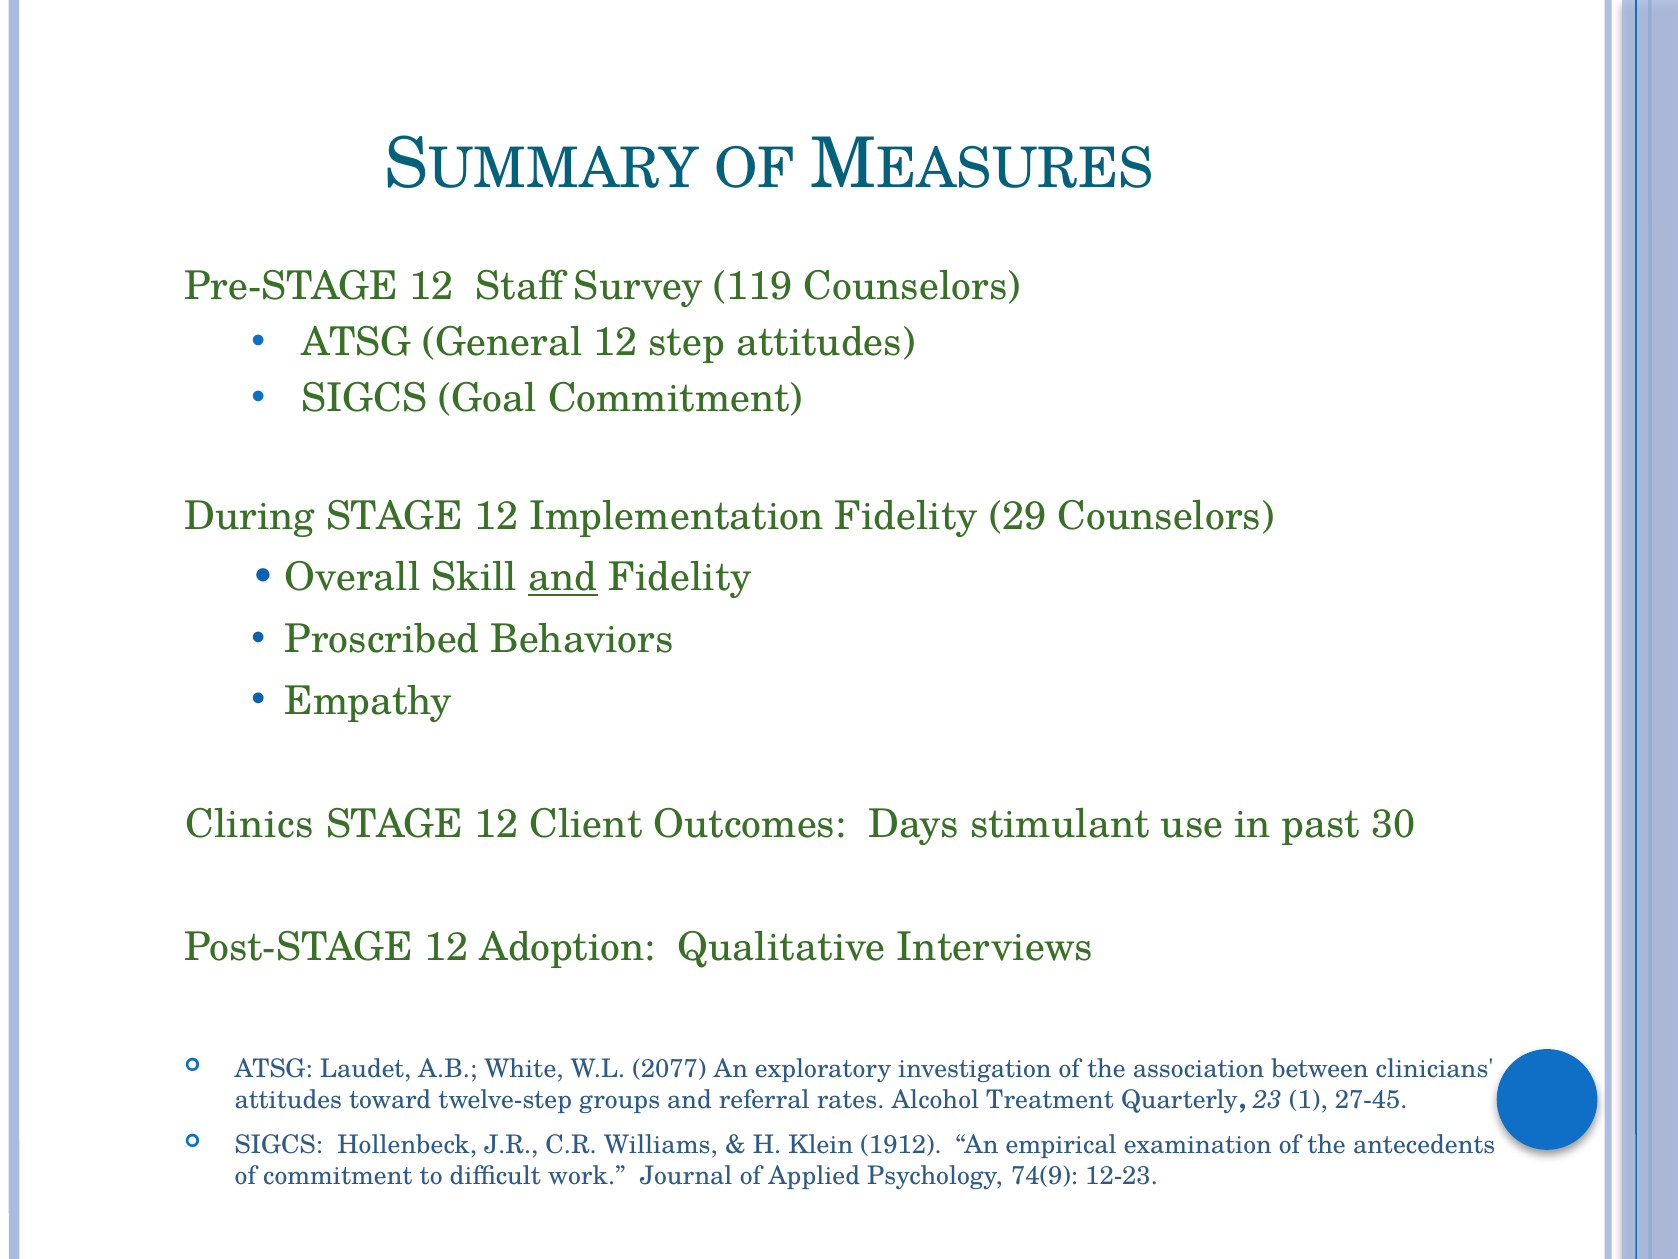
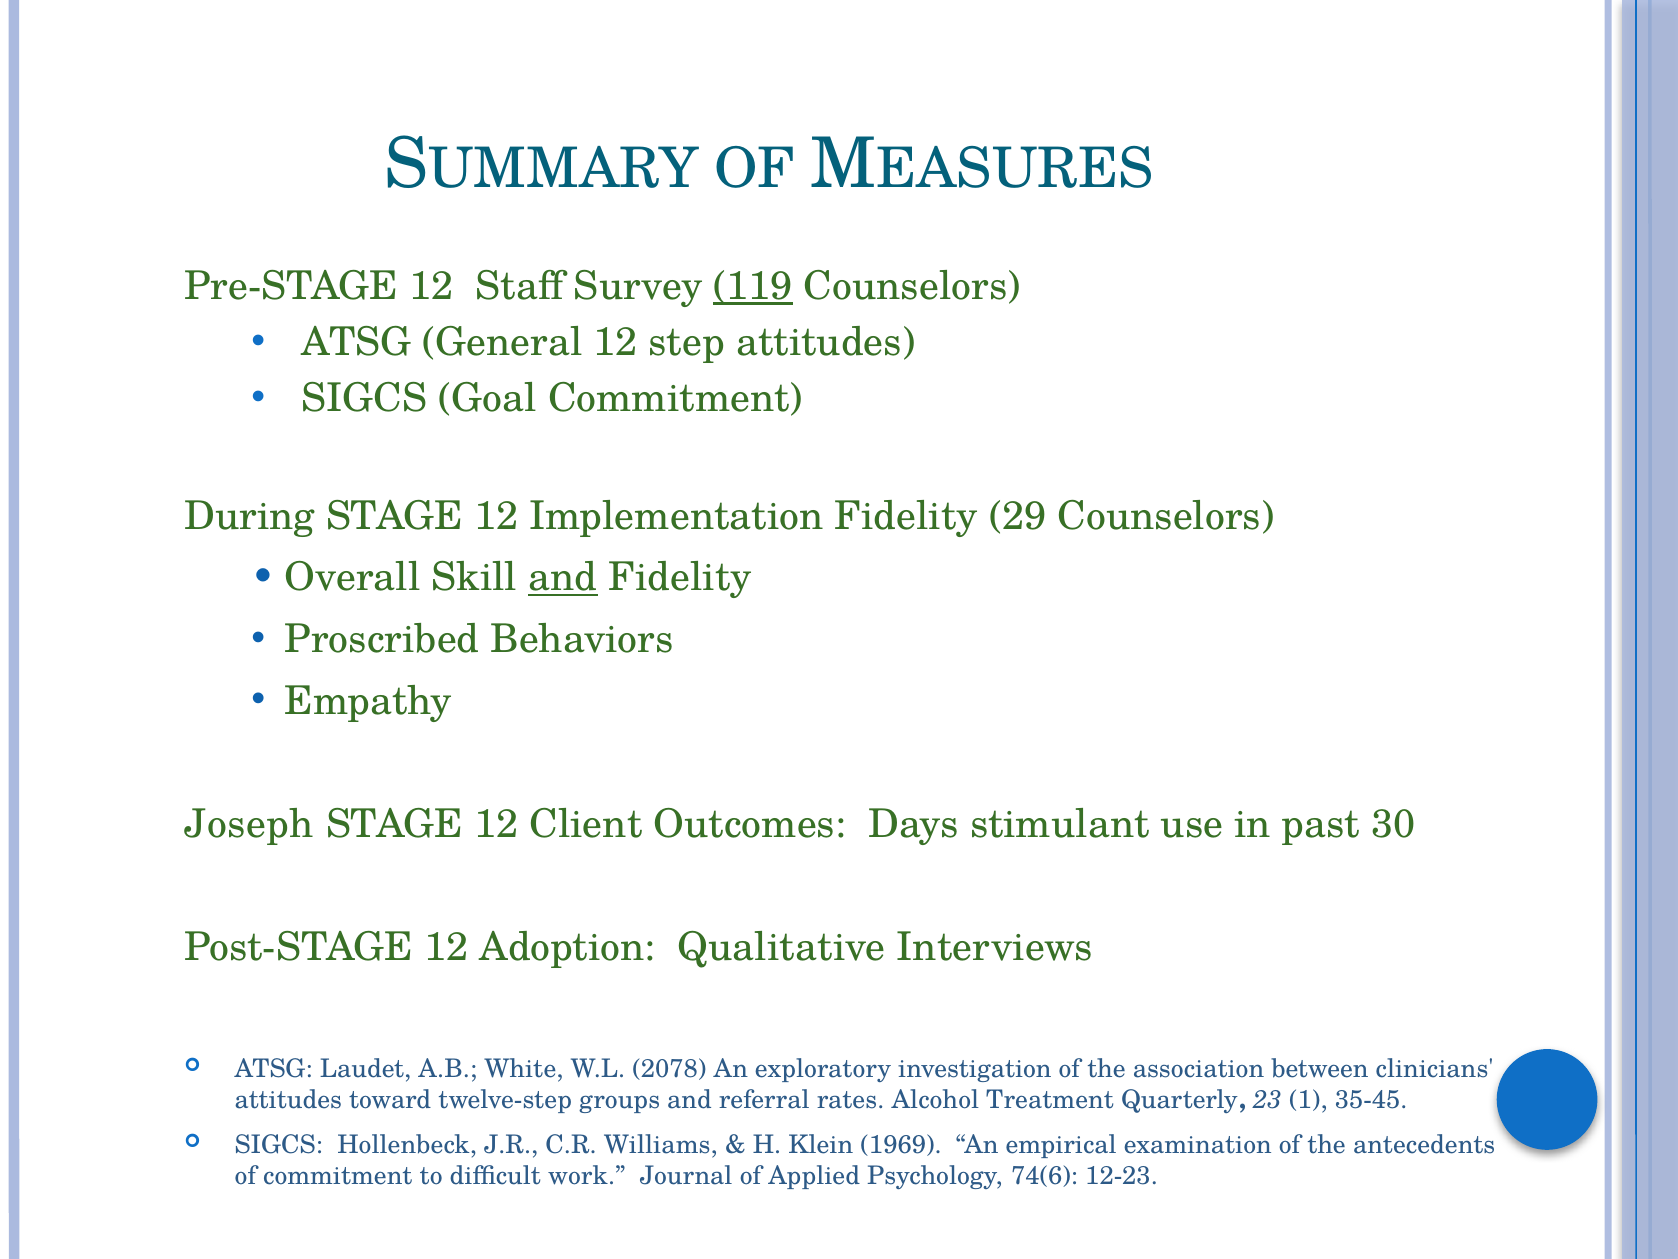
119 underline: none -> present
Clinics: Clinics -> Joseph
2077: 2077 -> 2078
27-45: 27-45 -> 35-45
1912: 1912 -> 1969
74(9: 74(9 -> 74(6
